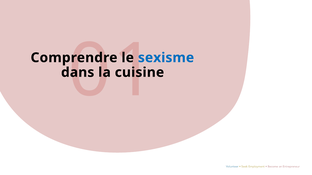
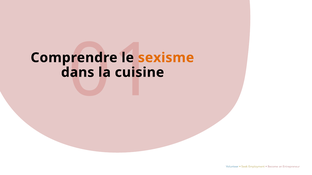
sexisme colour: blue -> orange
